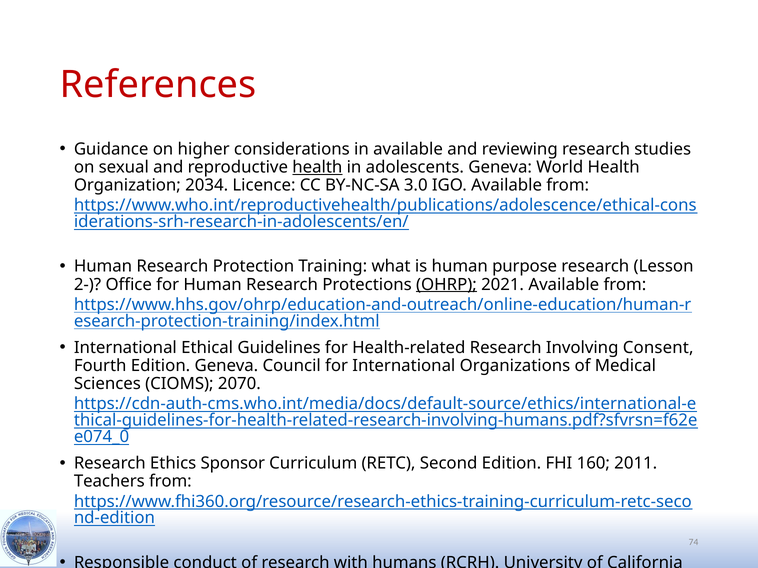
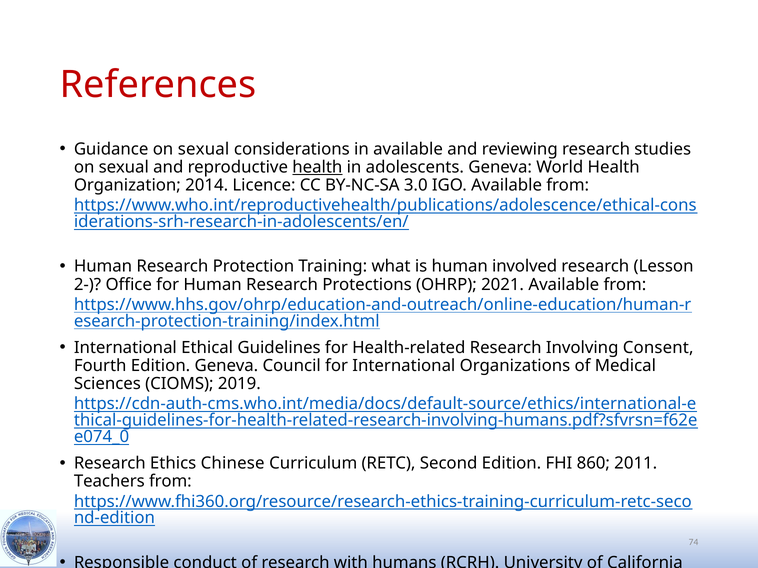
Guidance on higher: higher -> sexual
2034: 2034 -> 2014
purpose: purpose -> involved
OHRP underline: present -> none
2070: 2070 -> 2019
Sponsor: Sponsor -> Chinese
160: 160 -> 860
